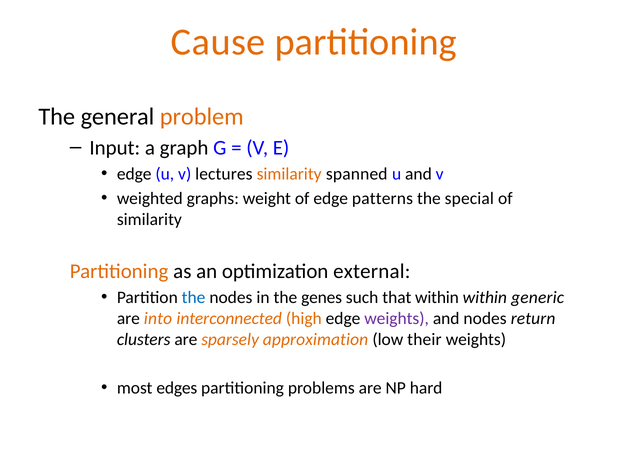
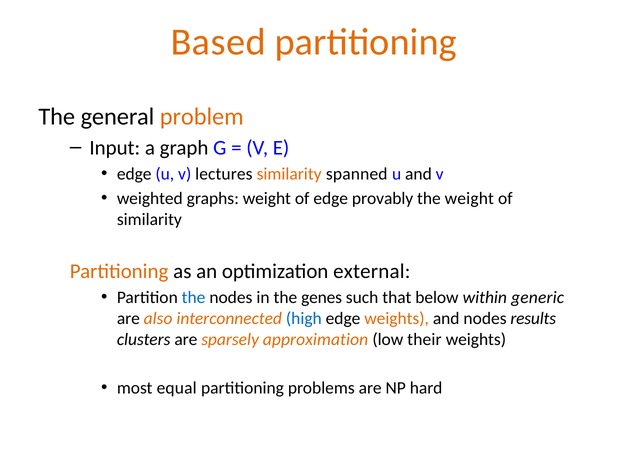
Cause: Cause -> Based
patterns: patterns -> provably
the special: special -> weight
that within: within -> below
into: into -> also
high colour: orange -> blue
weights at (397, 318) colour: purple -> orange
return: return -> results
edges: edges -> equal
